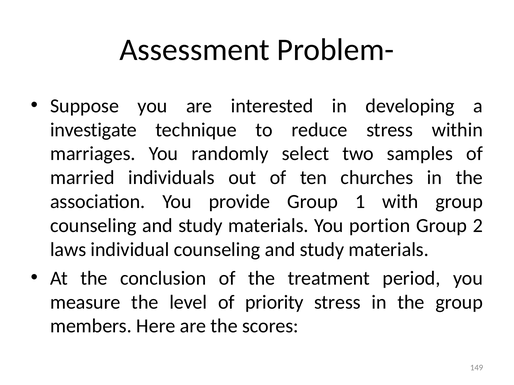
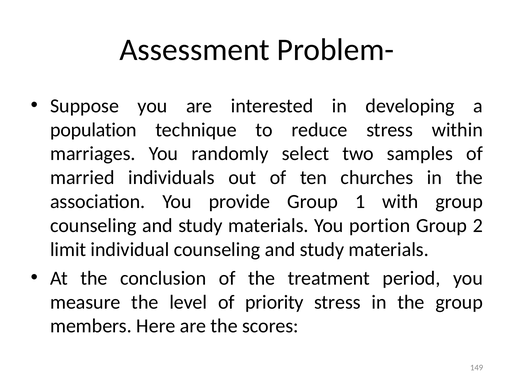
investigate: investigate -> population
laws: laws -> limit
